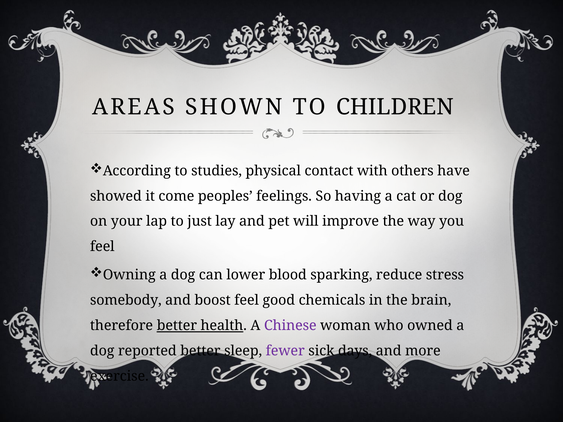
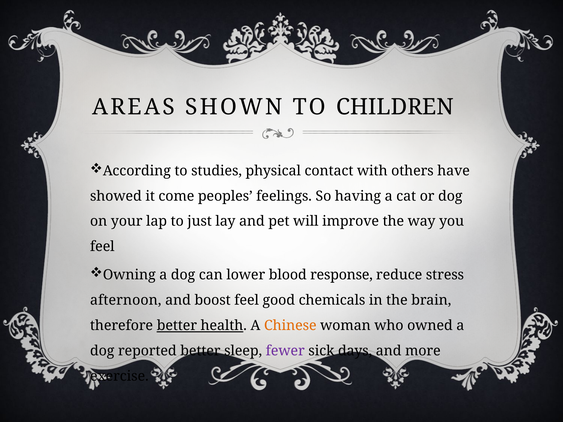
sparking: sparking -> response
somebody: somebody -> afternoon
Chinese colour: purple -> orange
